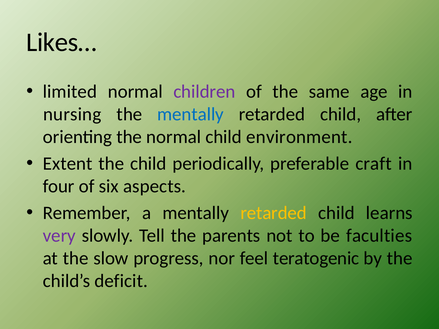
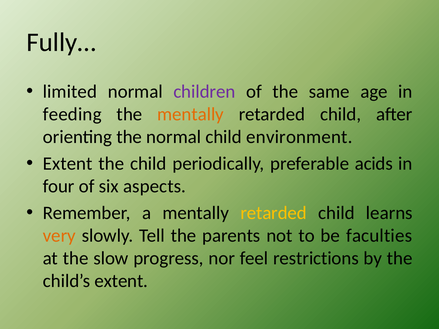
Likes…: Likes… -> Fully…
nursing: nursing -> feeding
mentally at (191, 114) colour: blue -> orange
craft: craft -> acids
very colour: purple -> orange
teratogenic: teratogenic -> restrictions
child’s deficit: deficit -> extent
